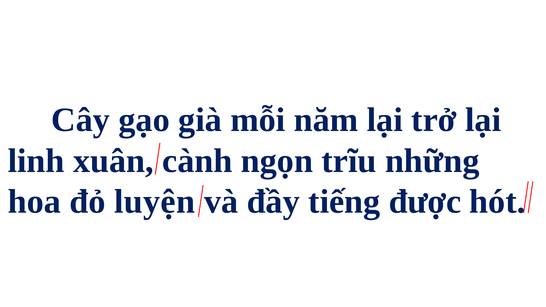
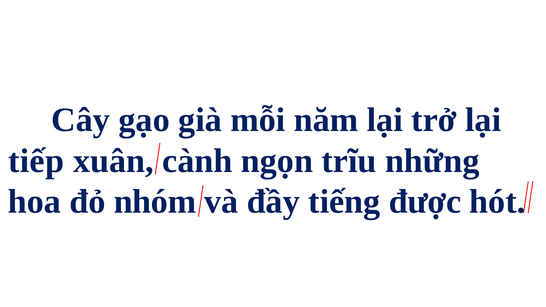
linh: linh -> tiếp
luyện: luyện -> nhóm
